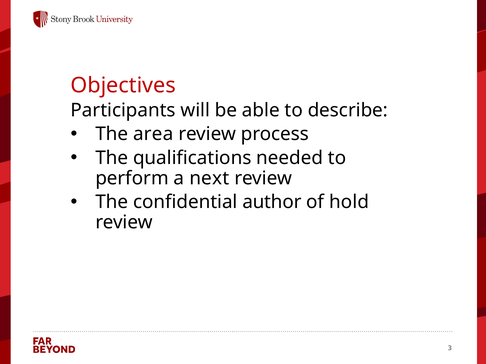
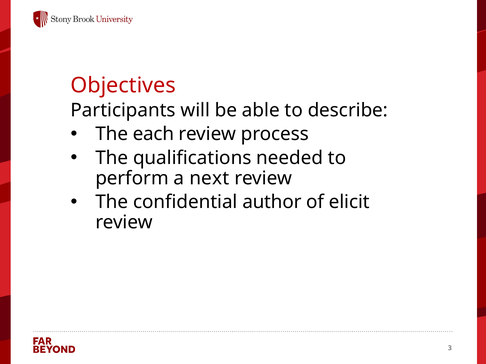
area: area -> each
hold: hold -> elicit
